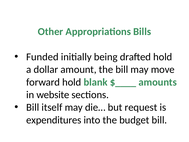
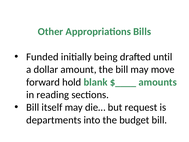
drafted hold: hold -> until
website: website -> reading
expenditures: expenditures -> departments
